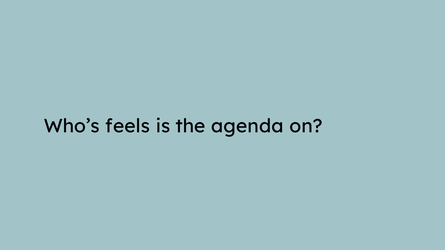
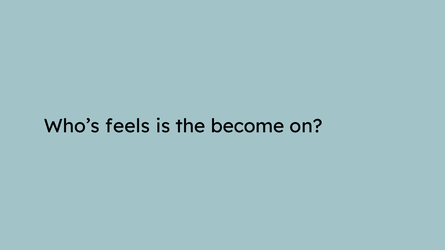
agenda: agenda -> become
